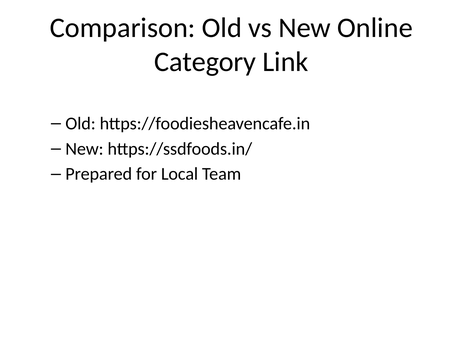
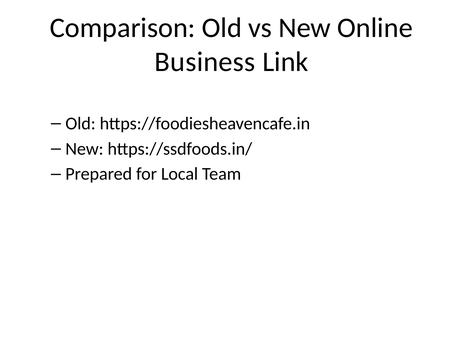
Category: Category -> Business
